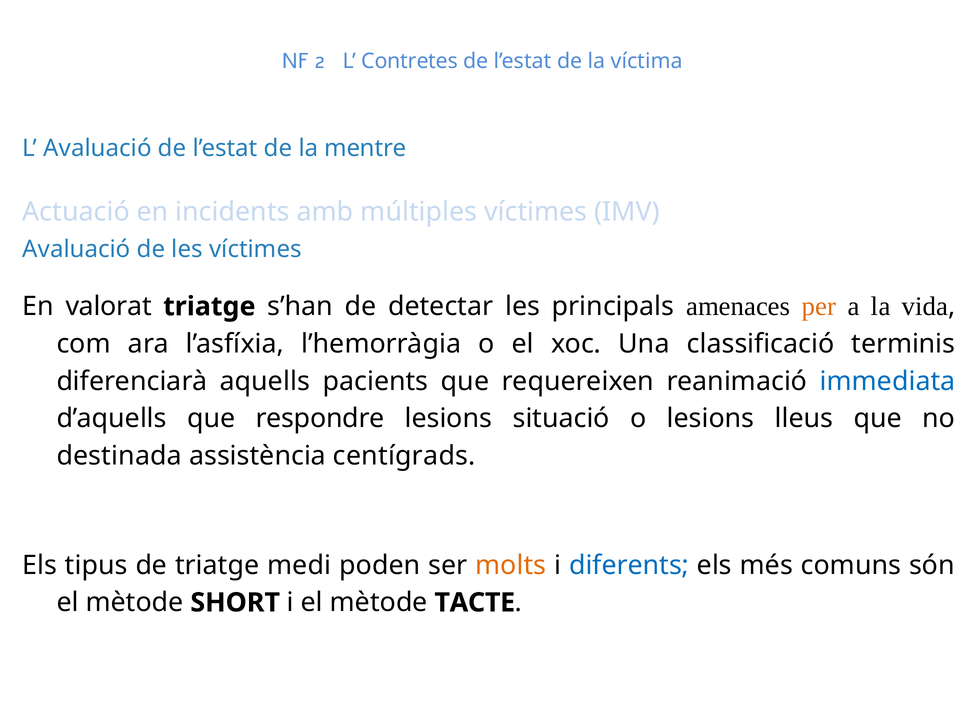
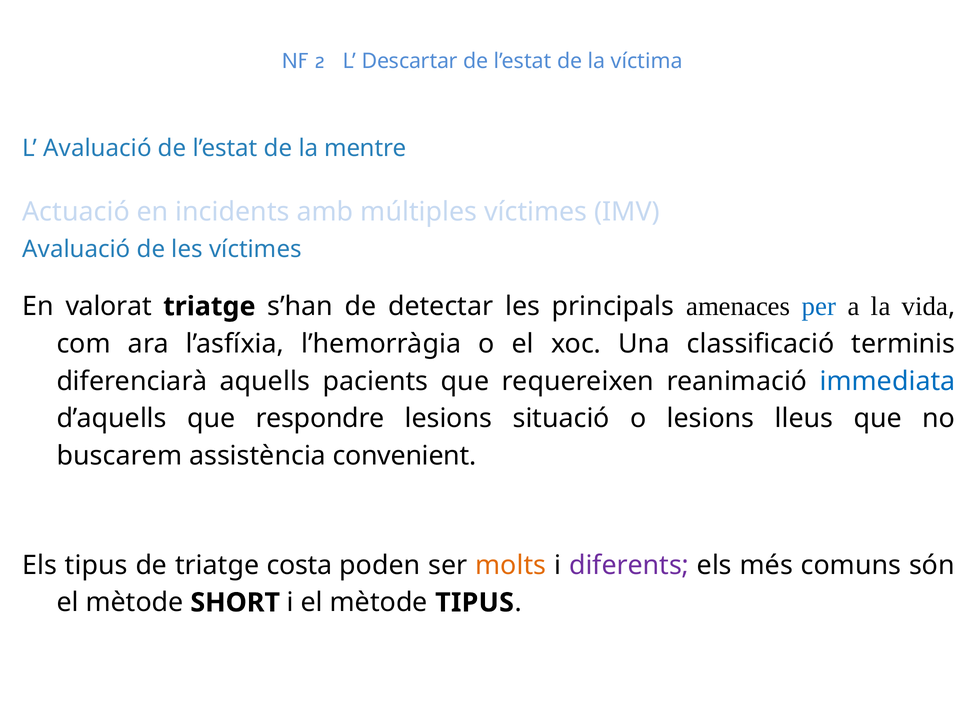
Contretes: Contretes -> Descartar
per colour: orange -> blue
destinada: destinada -> buscarem
centígrads: centígrads -> convenient
medi: medi -> costa
diferents colour: blue -> purple
mètode TACTE: TACTE -> TIPUS
